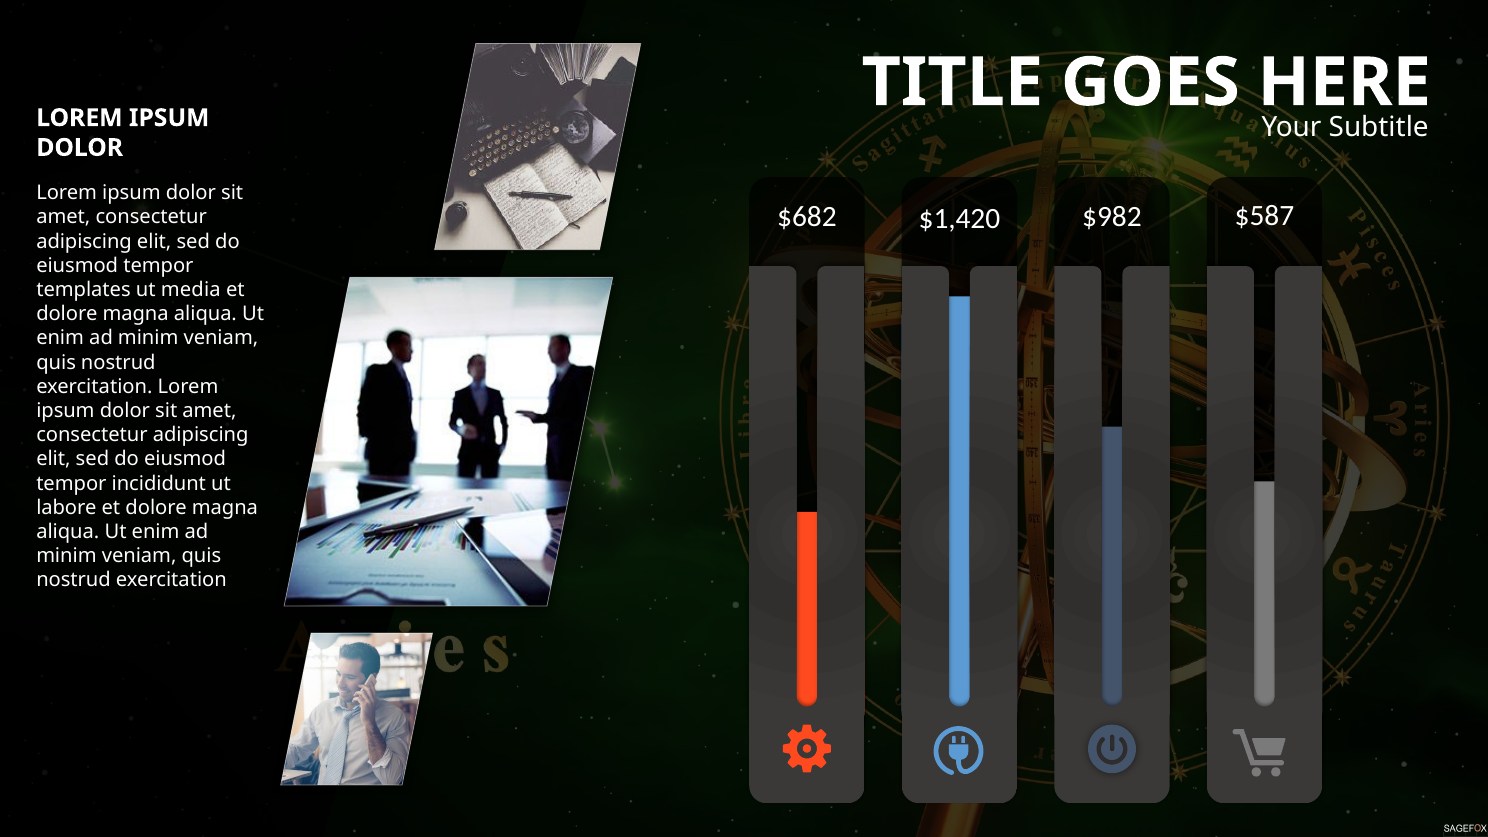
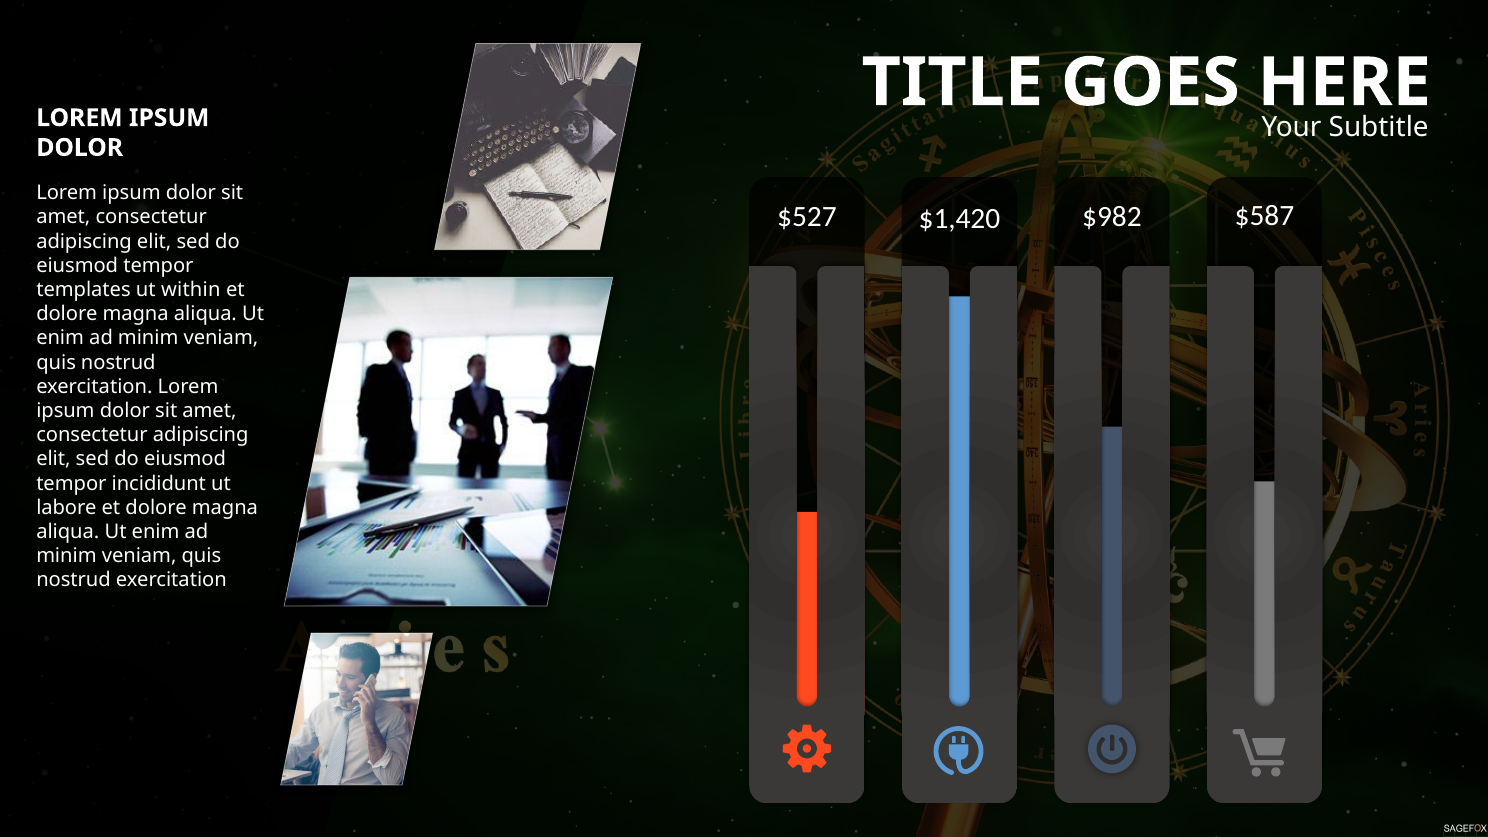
$682: $682 -> $527
media: media -> within
